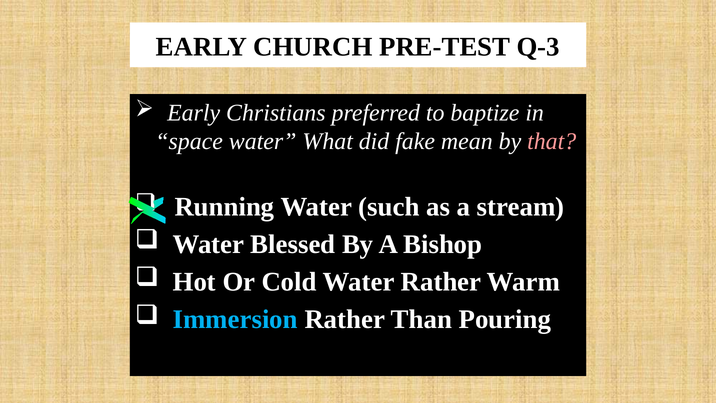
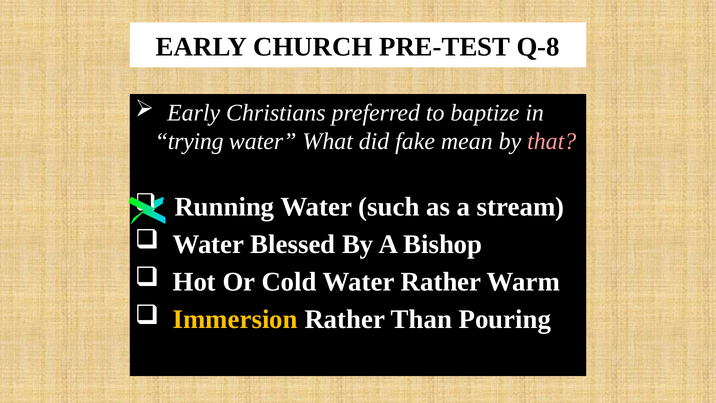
Q-3: Q-3 -> Q-8
space: space -> trying
Immersion colour: light blue -> yellow
